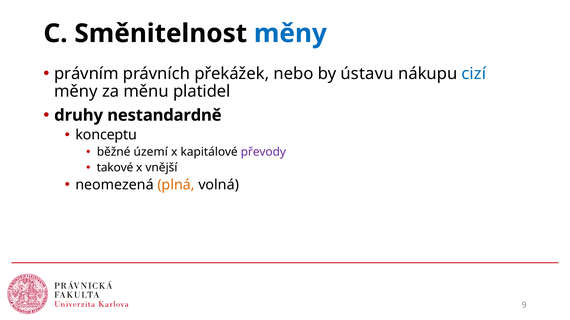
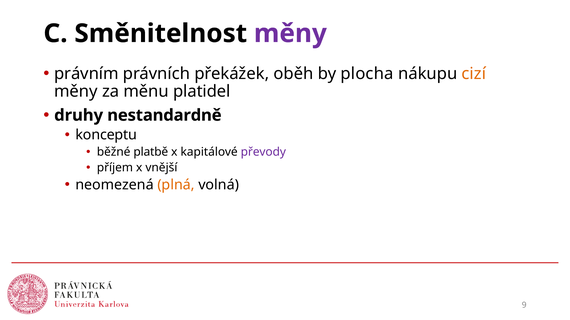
měny at (290, 34) colour: blue -> purple
nebo: nebo -> oběh
ústavu: ústavu -> plocha
cizí colour: blue -> orange
území: území -> platbě
takové: takové -> příjem
